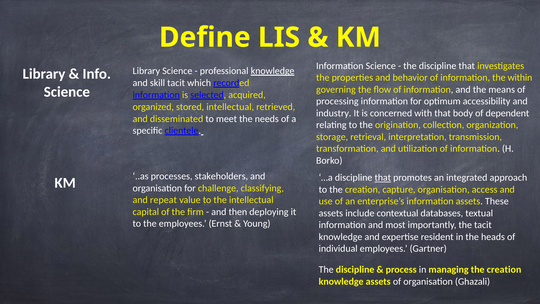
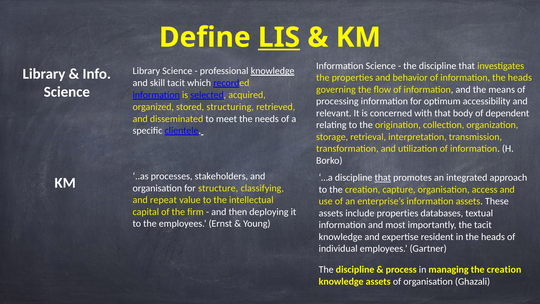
LIS underline: none -> present
information the within: within -> heads
stored intellectual: intellectual -> structuring
industry: industry -> relevant
challenge: challenge -> structure
include contextual: contextual -> properties
